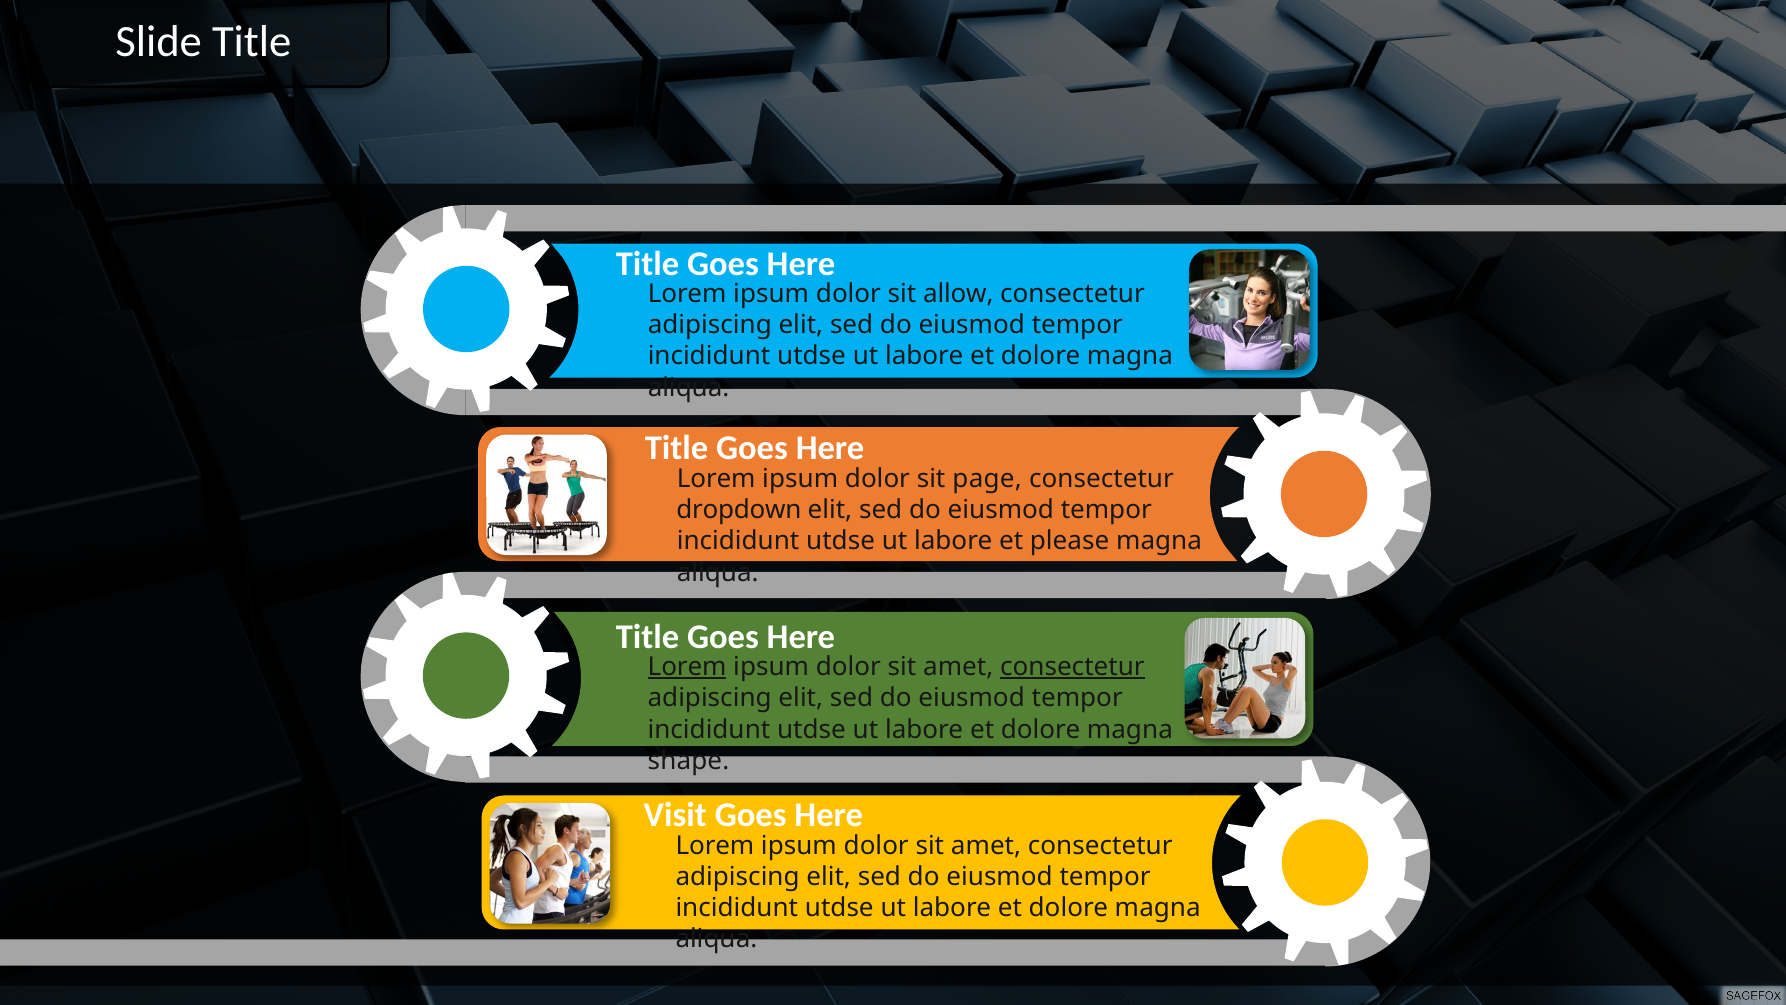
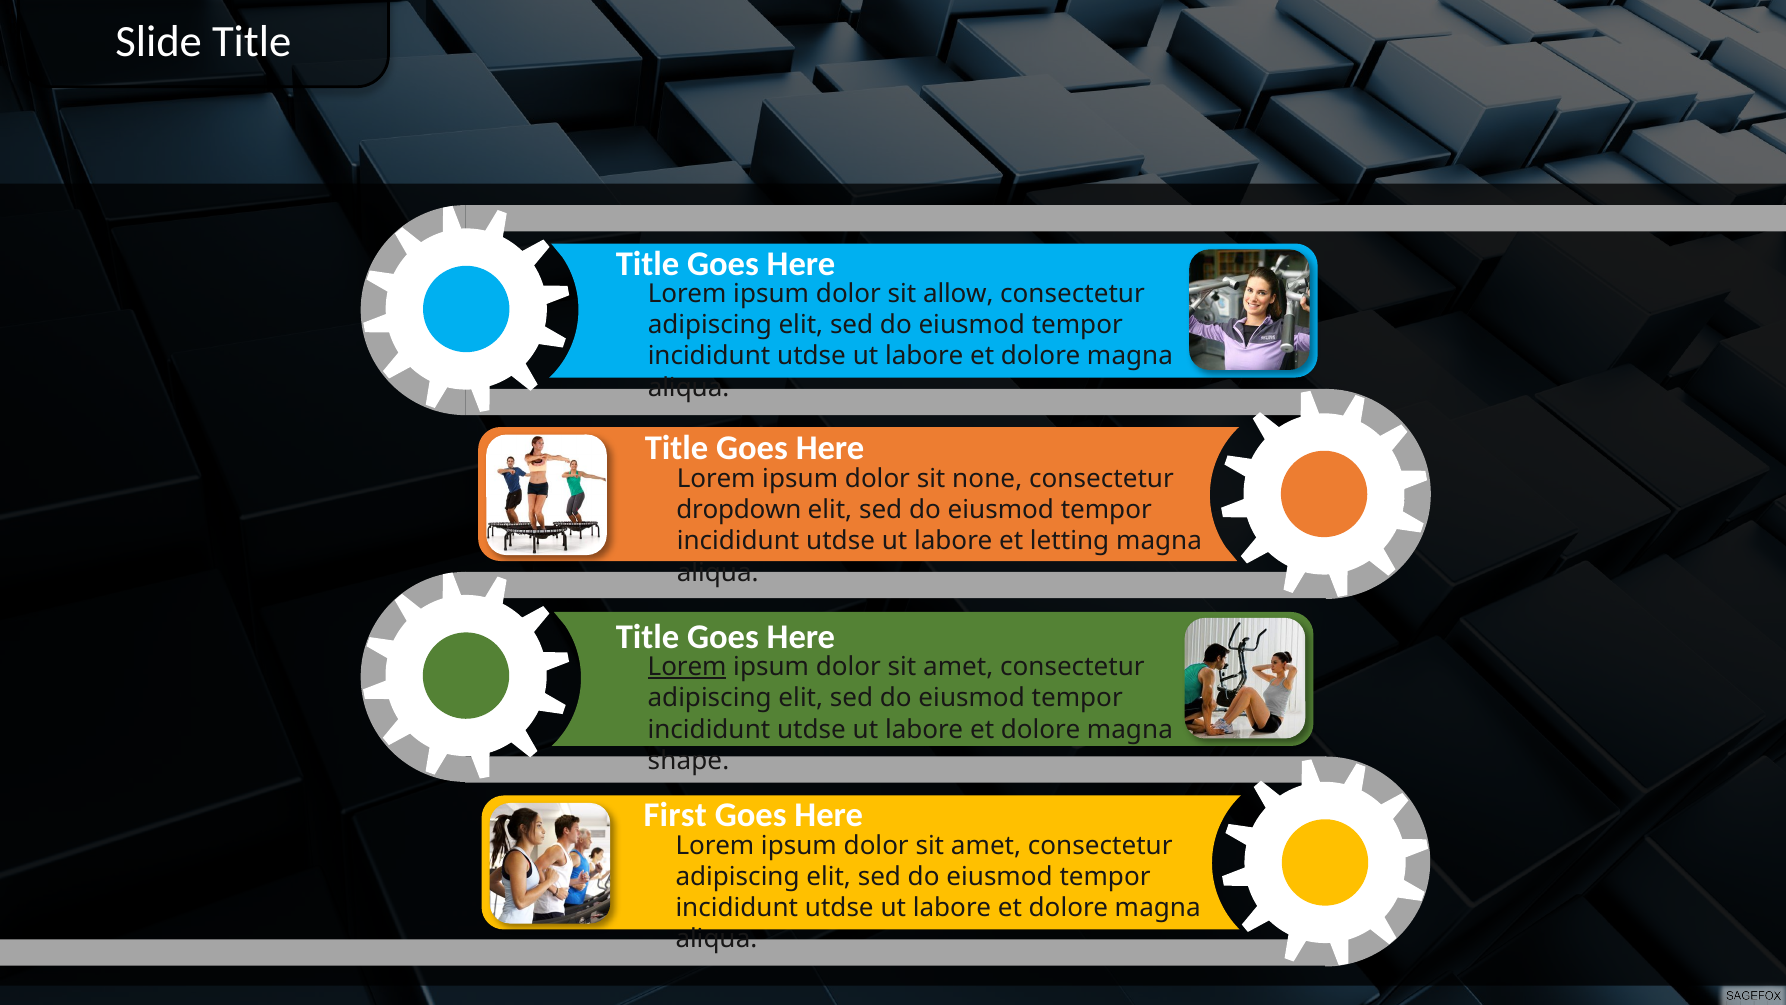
page: page -> none
please: please -> letting
consectetur at (1072, 667) underline: present -> none
Visit: Visit -> First
